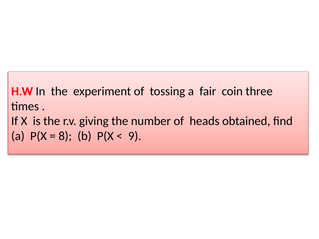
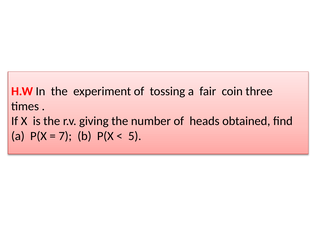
8: 8 -> 7
9: 9 -> 5
